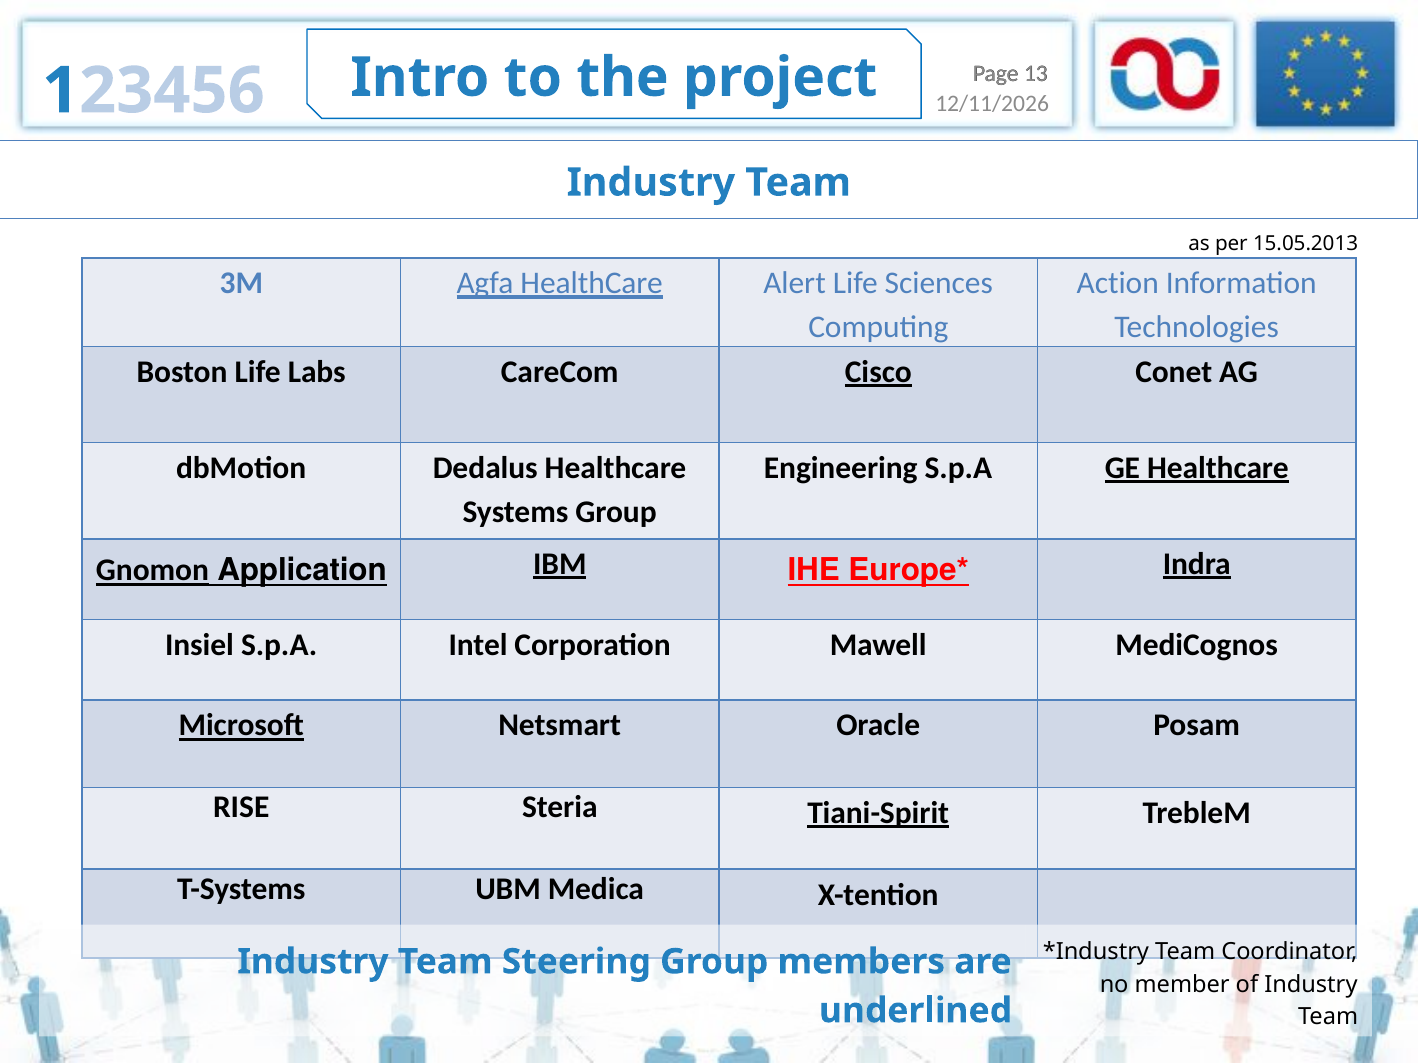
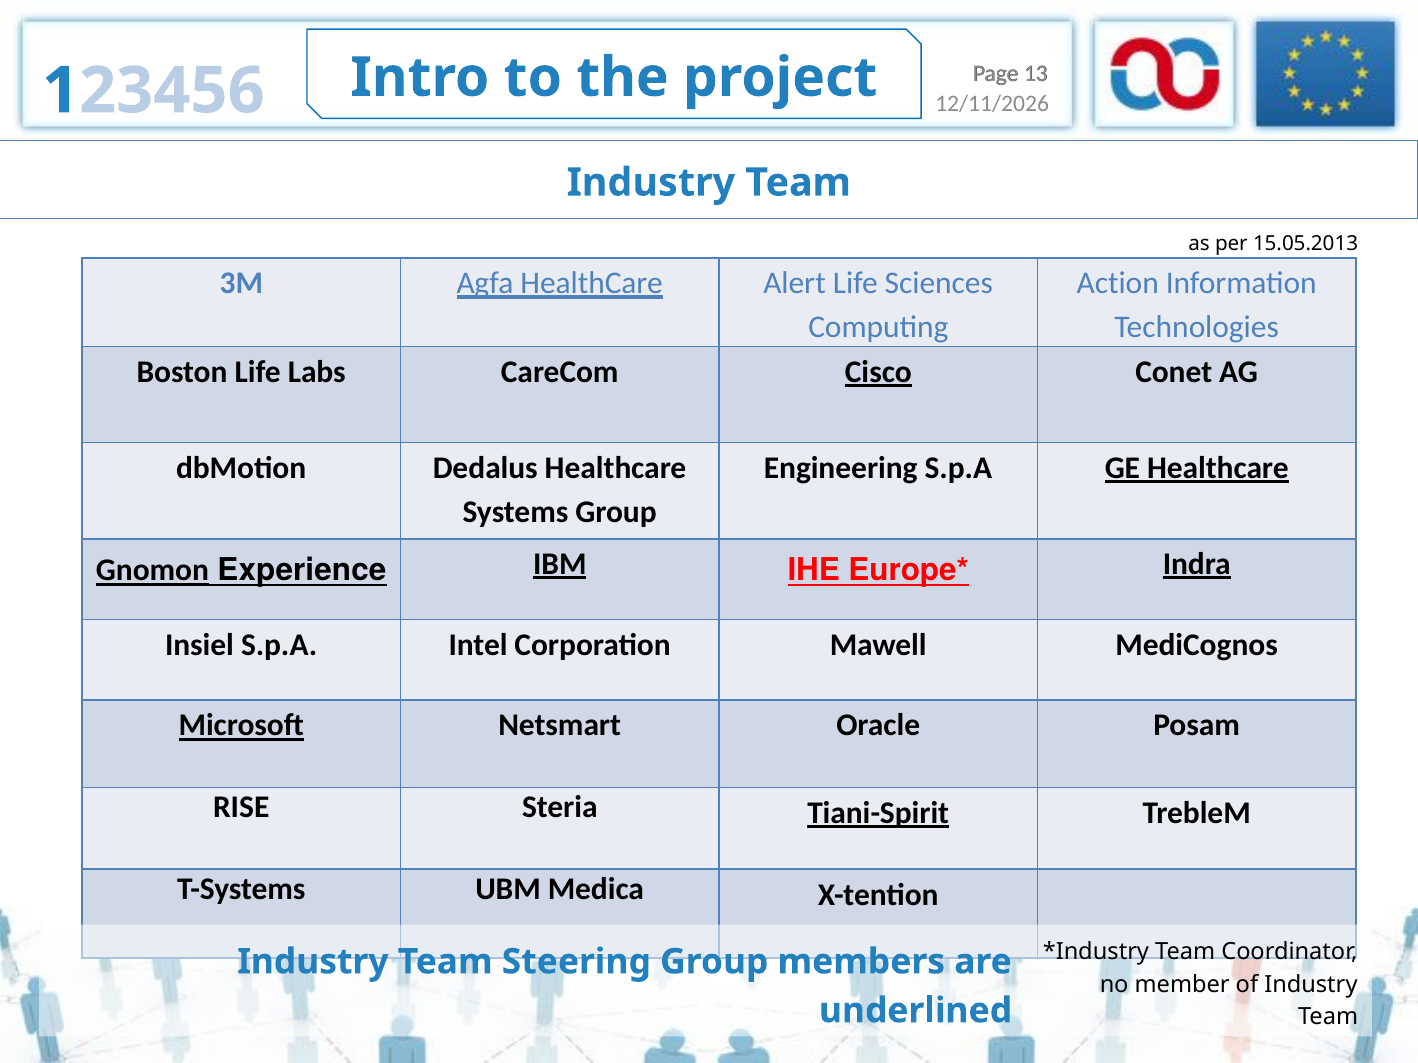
Application: Application -> Experience
